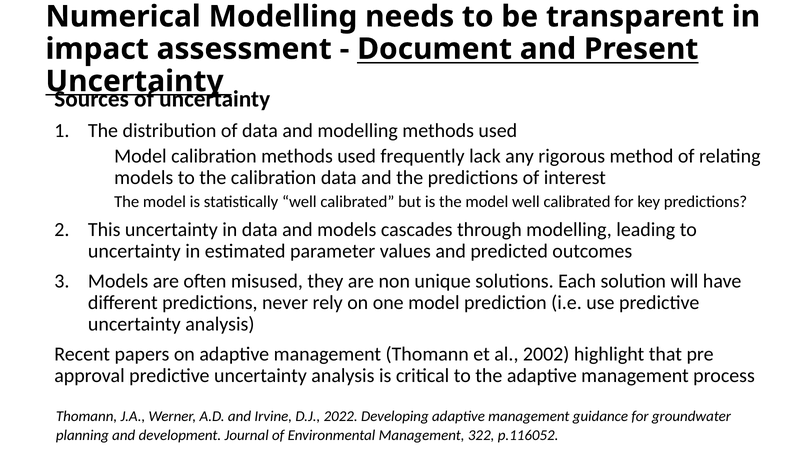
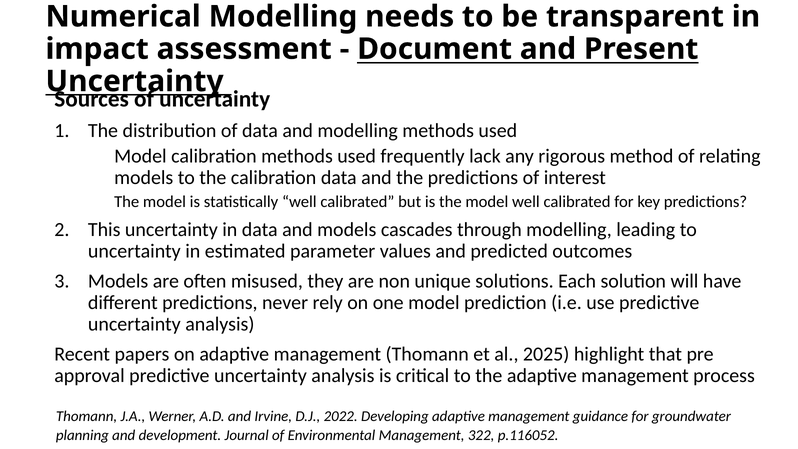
2002: 2002 -> 2025
